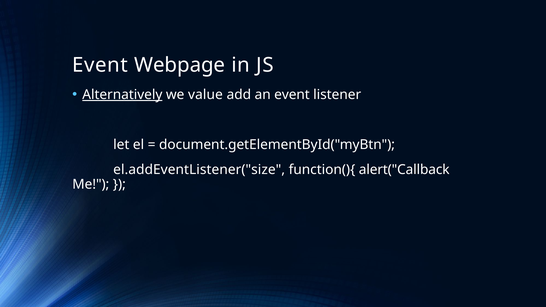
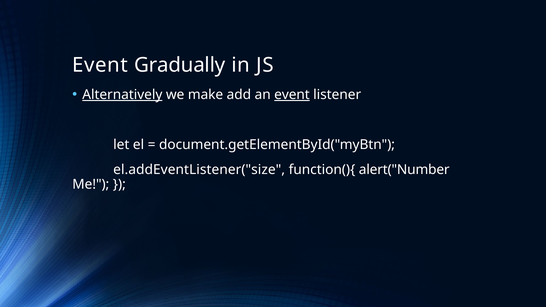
Webpage: Webpage -> Gradually
value: value -> make
event at (292, 95) underline: none -> present
alert("Callback: alert("Callback -> alert("Number
